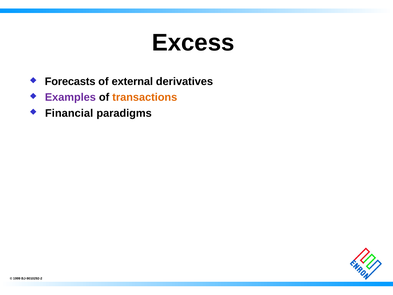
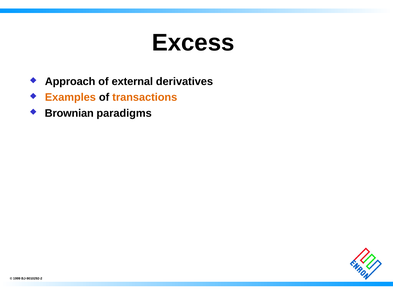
Forecasts: Forecasts -> Approach
Examples colour: purple -> orange
Financial: Financial -> Brownian
